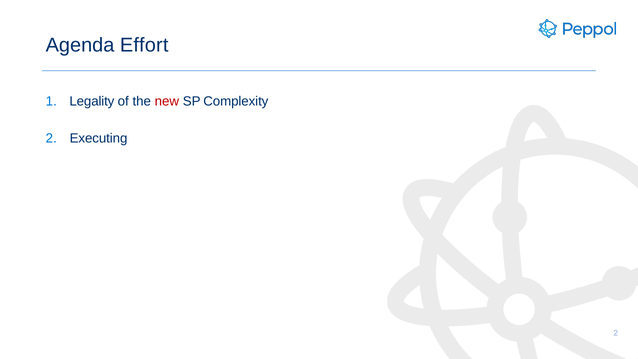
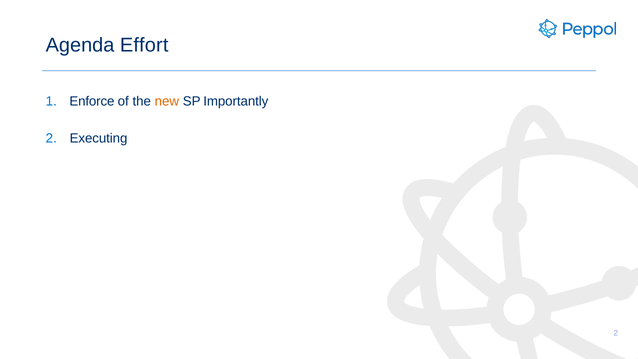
Legality: Legality -> Enforce
new colour: red -> orange
Complexity: Complexity -> Importantly
